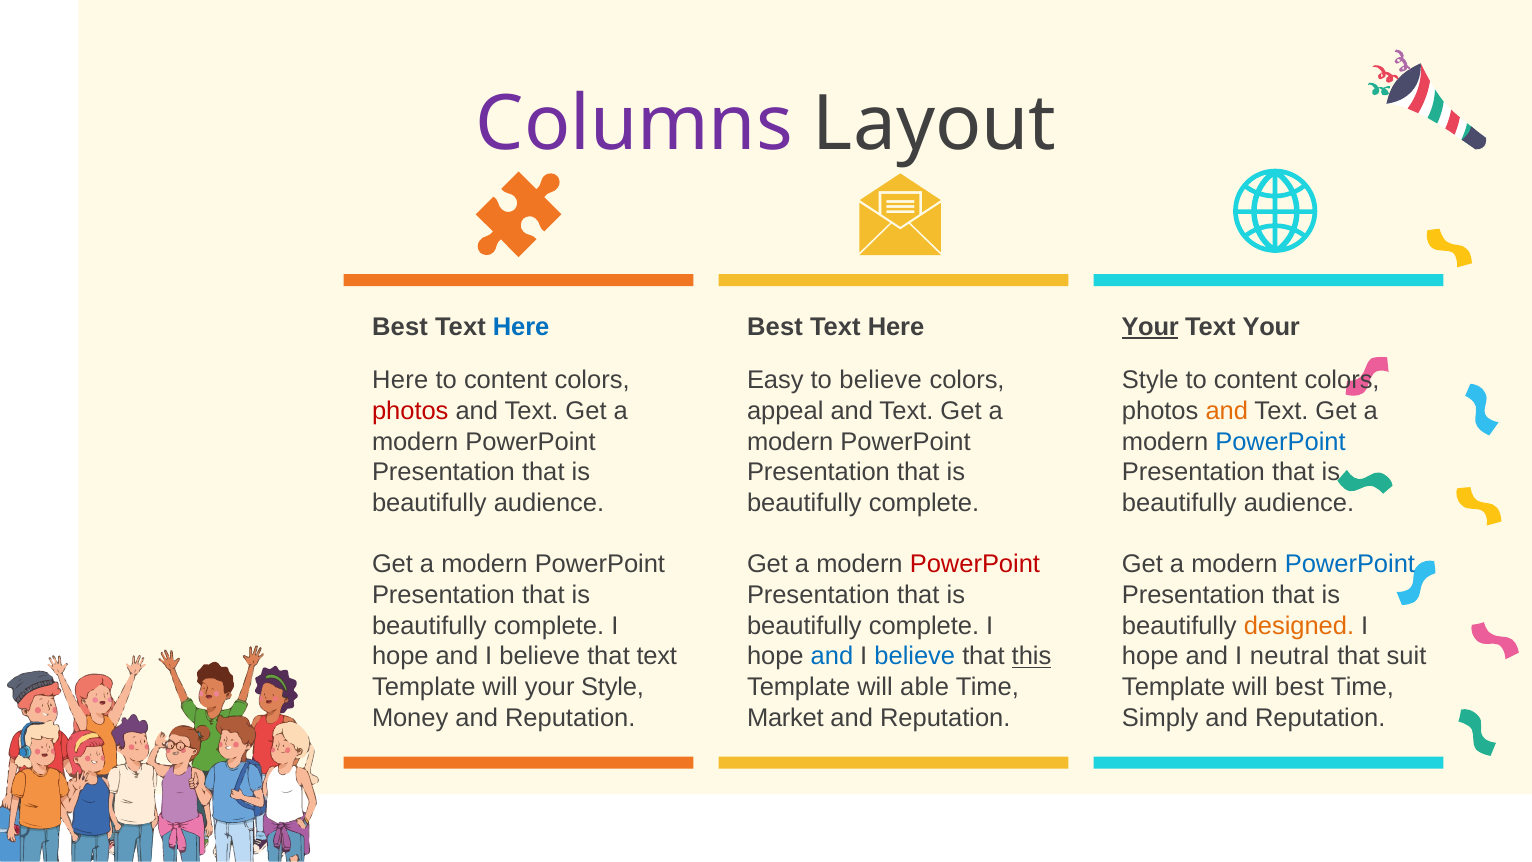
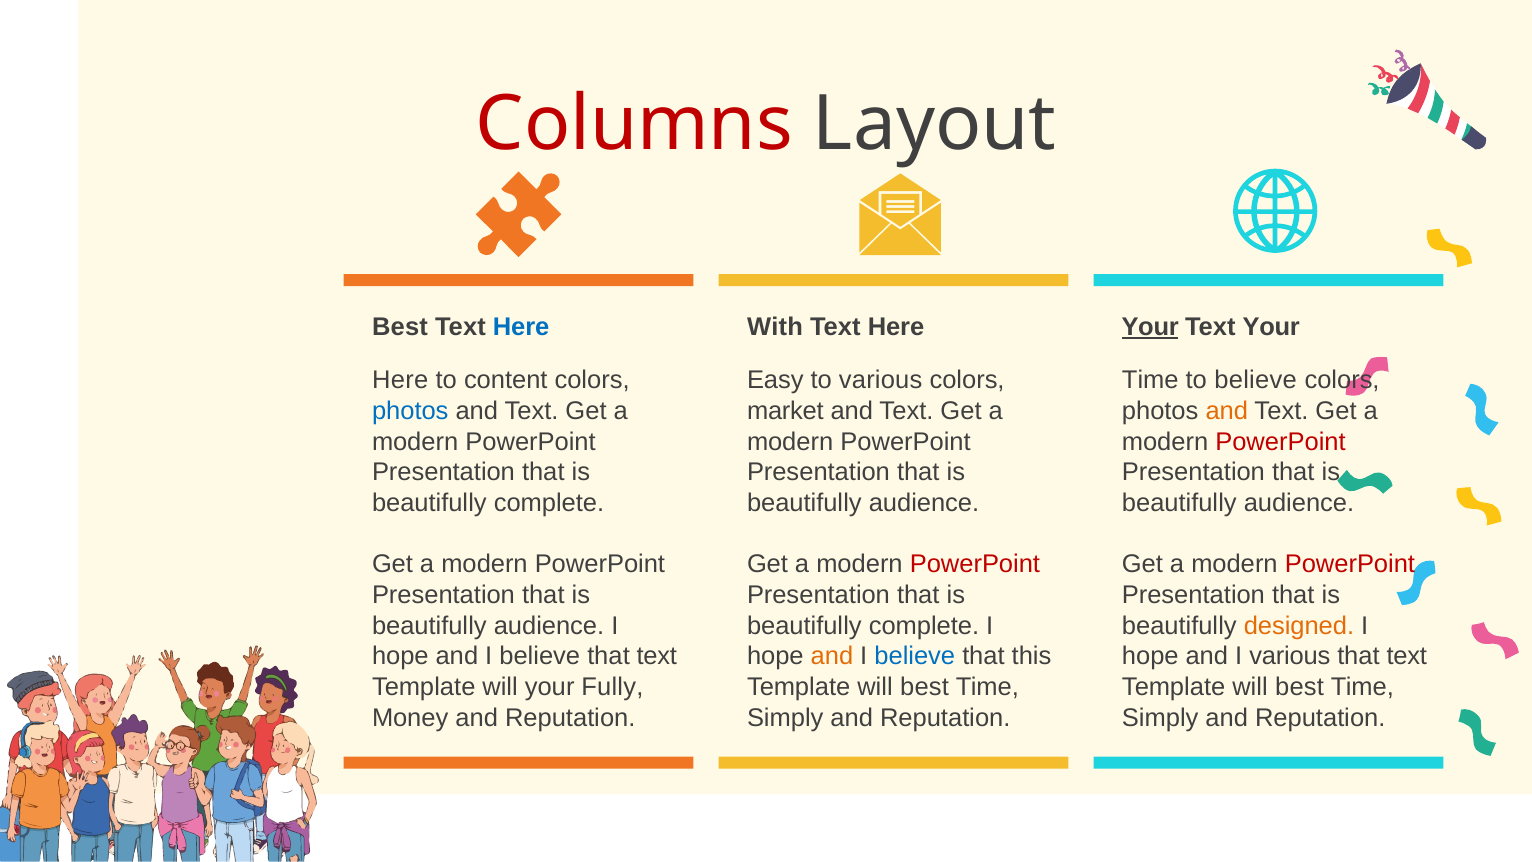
Columns colour: purple -> red
Best at (775, 327): Best -> With
to believe: believe -> various
Style at (1150, 380): Style -> Time
content at (1256, 380): content -> believe
photos at (410, 411) colour: red -> blue
appeal: appeal -> market
PowerPoint at (1280, 442) colour: blue -> red
audience at (549, 503): audience -> complete
complete at (924, 503): complete -> audience
PowerPoint at (1350, 564) colour: blue -> red
complete at (549, 626): complete -> audience
and at (832, 656) colour: blue -> orange
this underline: present -> none
I neutral: neutral -> various
suit at (1407, 656): suit -> text
your Style: Style -> Fully
able at (925, 687): able -> best
Market at (785, 717): Market -> Simply
